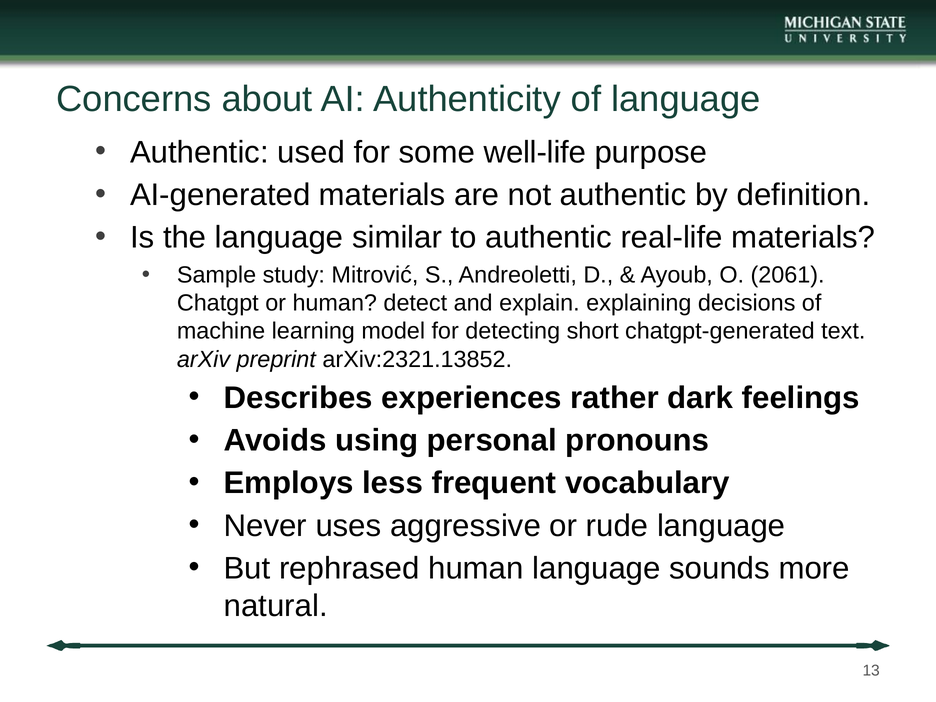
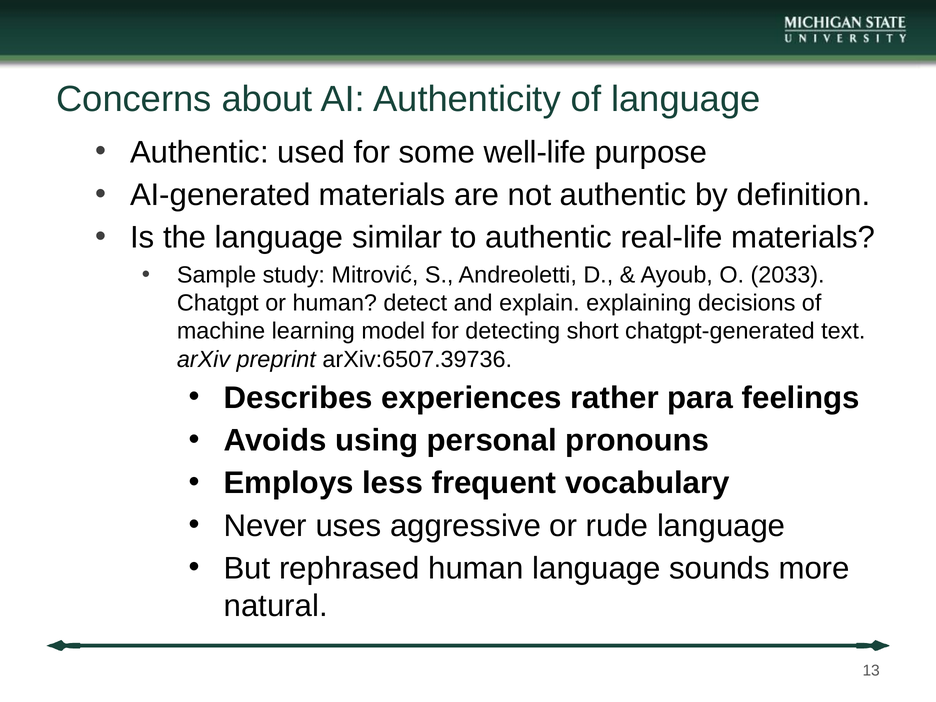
2061: 2061 -> 2033
arXiv:2321.13852: arXiv:2321.13852 -> arXiv:6507.39736
dark: dark -> para
